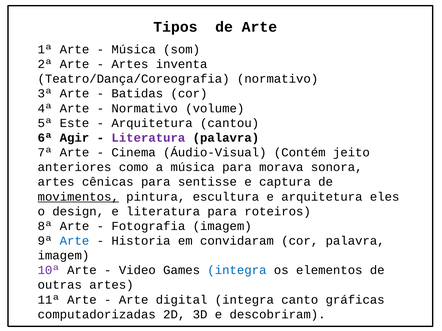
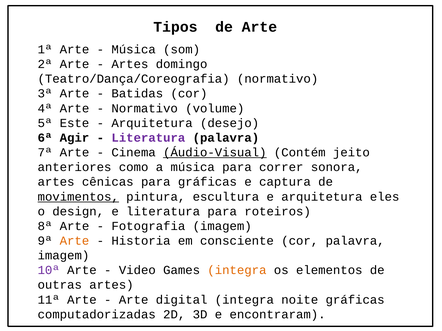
inventa: inventa -> domingo
cantou: cantou -> desejo
Áudio-Visual underline: none -> present
morava: morava -> correr
para sentisse: sentisse -> gráficas
Arte at (75, 241) colour: blue -> orange
convidaram: convidaram -> consciente
integra at (237, 271) colour: blue -> orange
canto: canto -> noite
descobriram: descobriram -> encontraram
